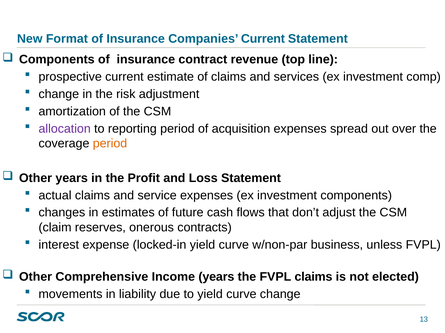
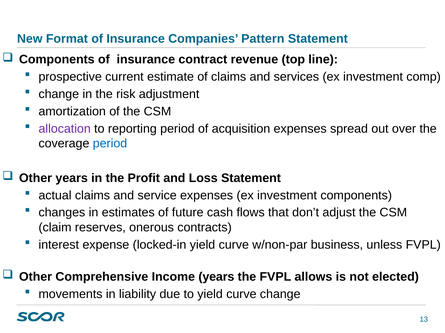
Companies Current: Current -> Pattern
period at (110, 144) colour: orange -> blue
FVPL claims: claims -> allows
